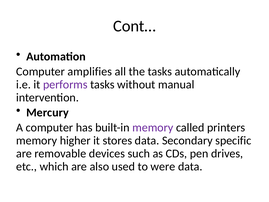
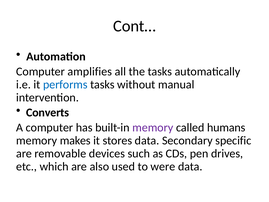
performs colour: purple -> blue
Mercury: Mercury -> Converts
printers: printers -> humans
higher: higher -> makes
